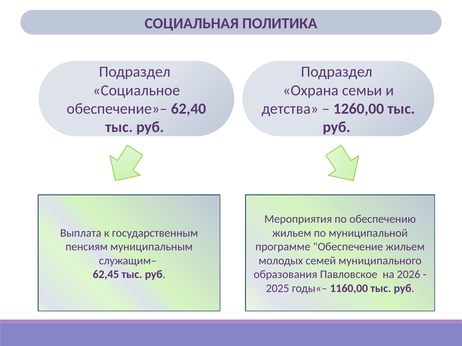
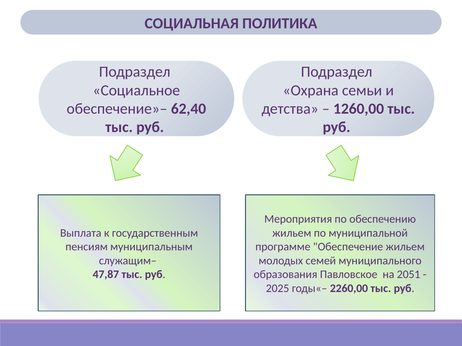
62,45: 62,45 -> 47,87
2026: 2026 -> 2051
1160,00: 1160,00 -> 2260,00
